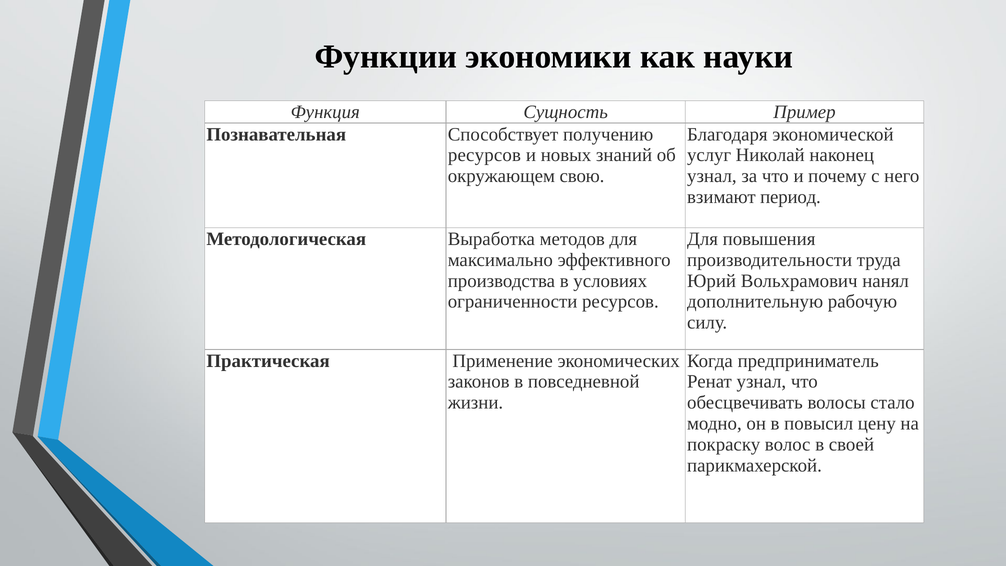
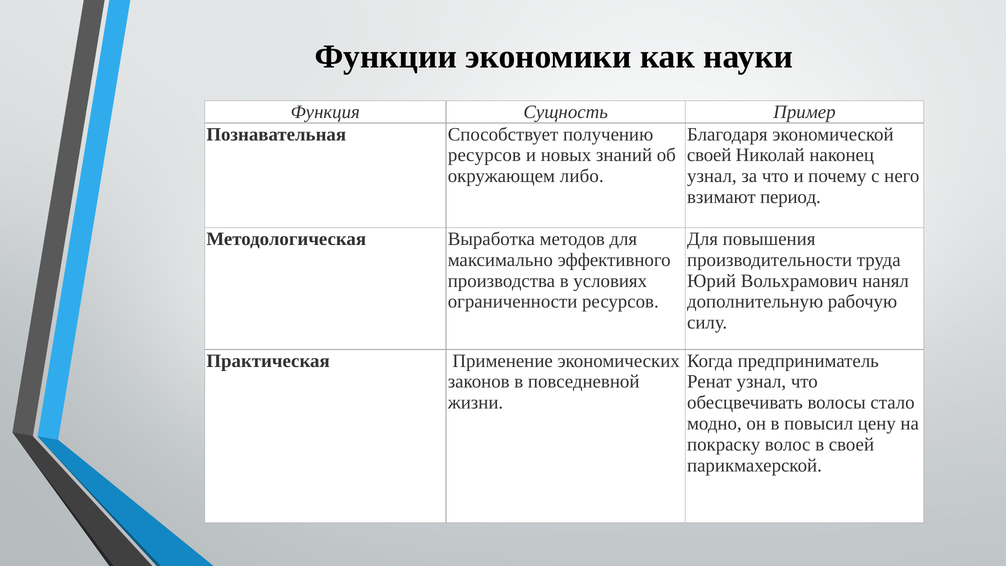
услуг at (709, 155): услуг -> своей
свою: свою -> либо
